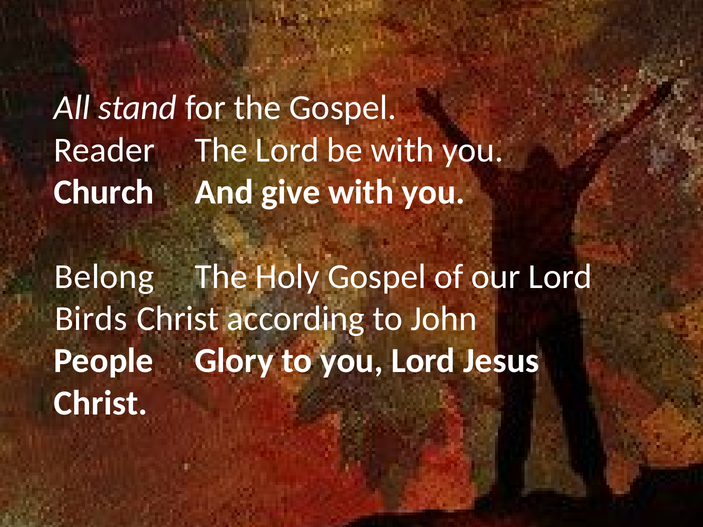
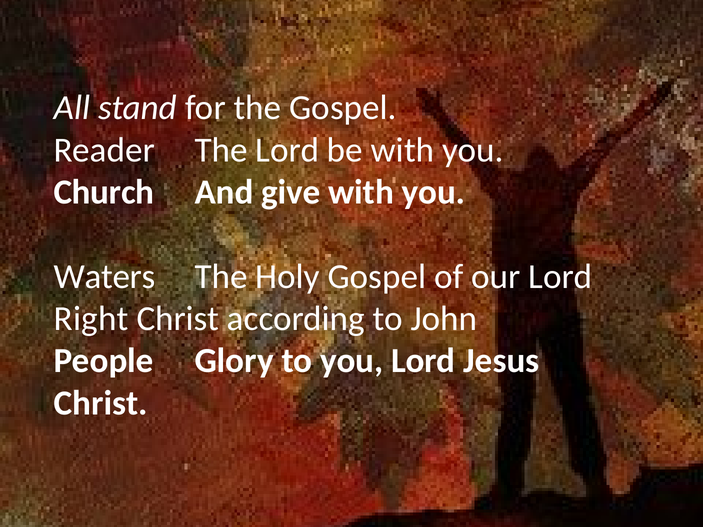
Belong: Belong -> Waters
Birds: Birds -> Right
